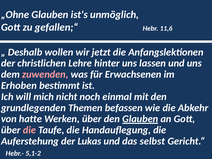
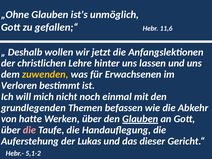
zuwenden colour: pink -> yellow
Erhoben: Erhoben -> Verloren
selbst: selbst -> dieser
